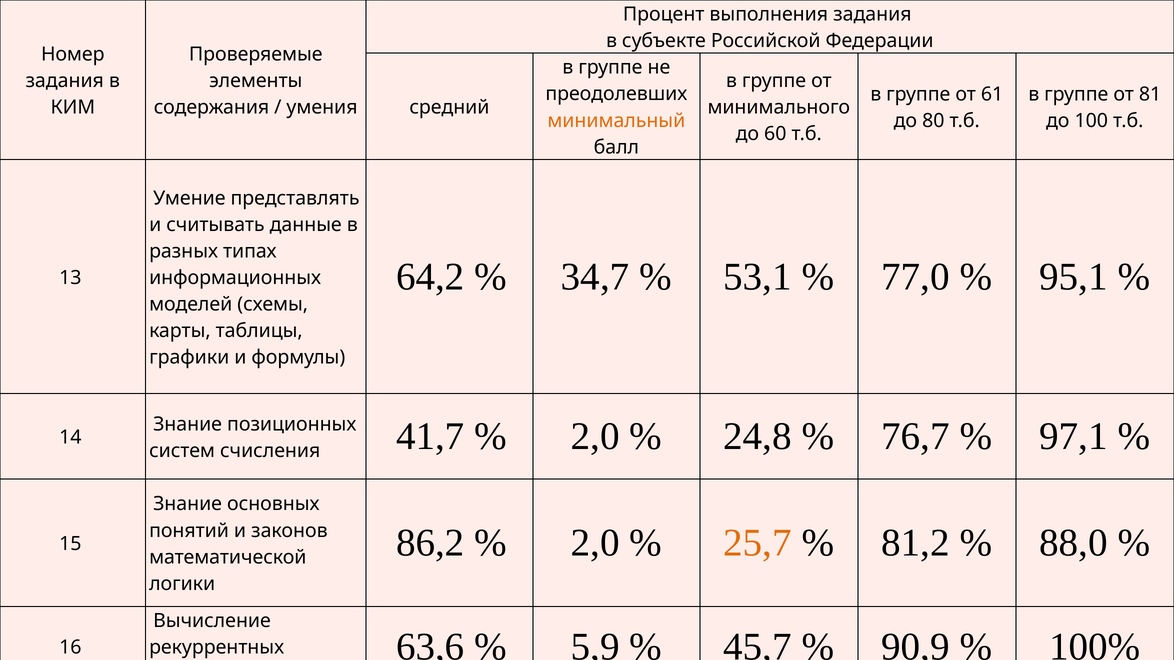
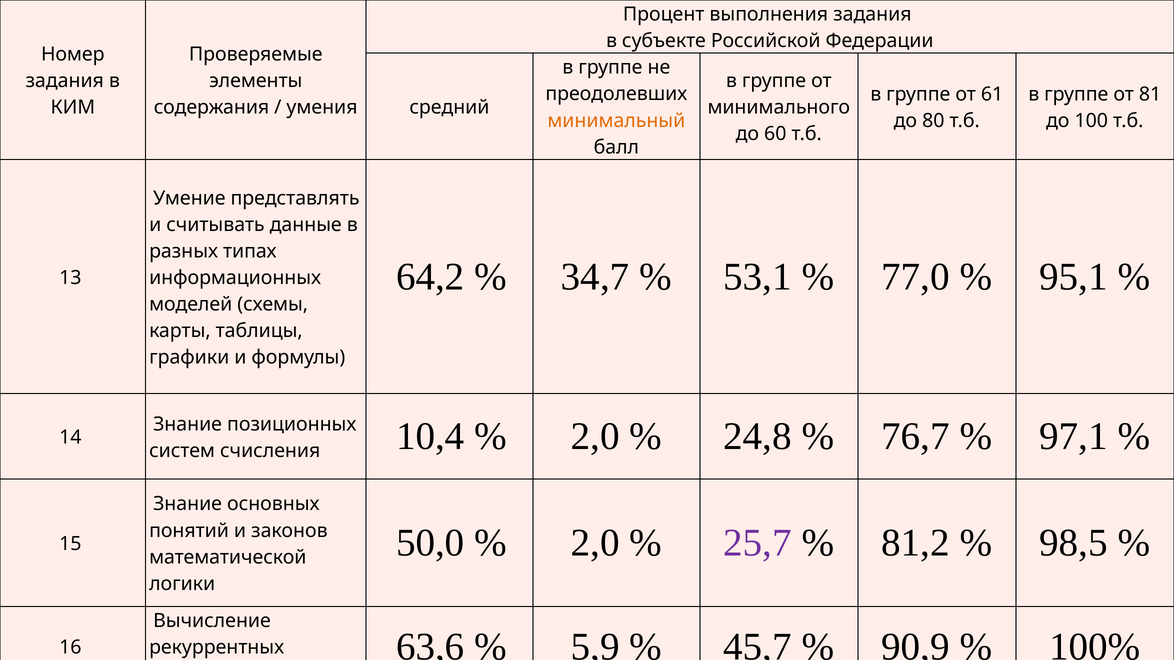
41,7: 41,7 -> 10,4
86,2: 86,2 -> 50,0
25,7 colour: orange -> purple
88,0: 88,0 -> 98,5
